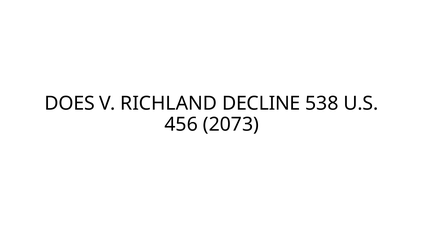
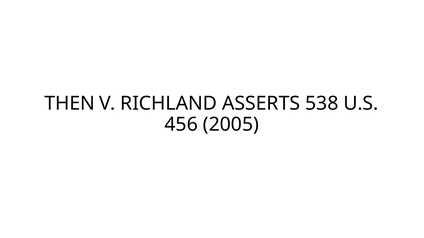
DOES: DOES -> THEN
DECLINE: DECLINE -> ASSERTS
2073: 2073 -> 2005
